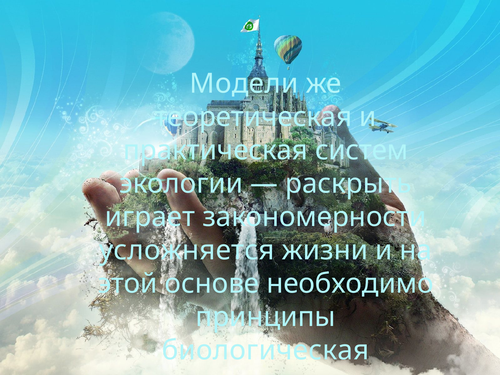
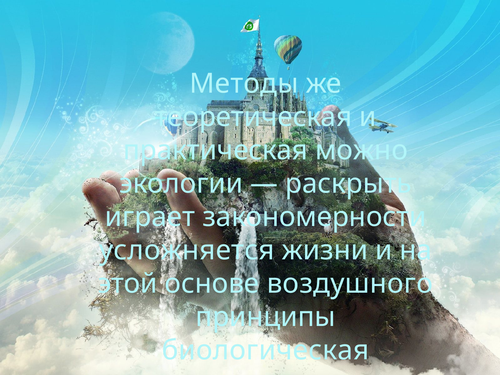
Модели: Модели -> Методы
систем: систем -> можно
необходимо: необходимо -> воздушного
